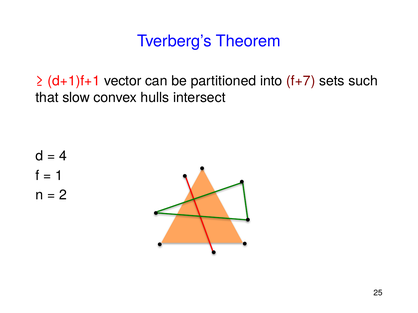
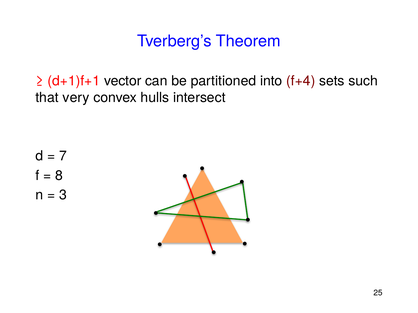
f+7: f+7 -> f+4
slow: slow -> very
4: 4 -> 7
1: 1 -> 8
2: 2 -> 3
